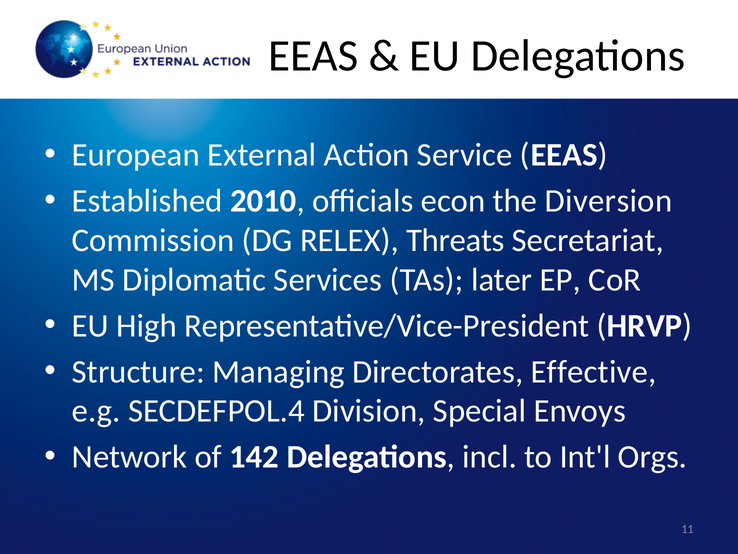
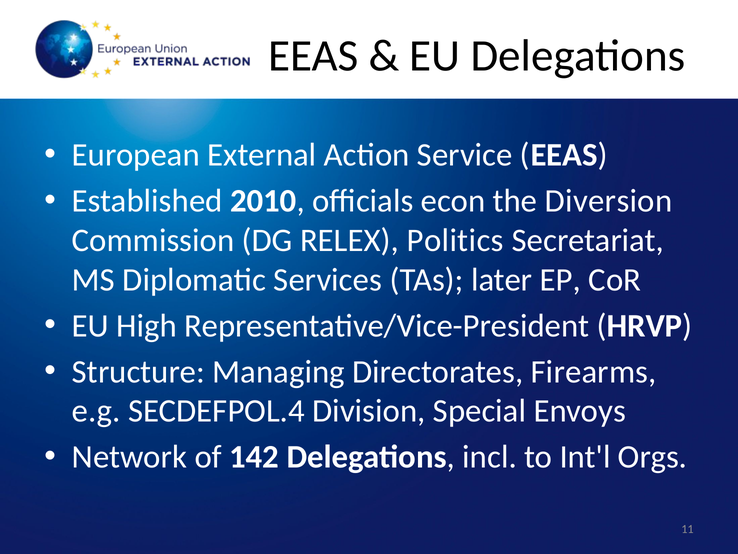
Threats: Threats -> Politics
Effective: Effective -> Firearms
